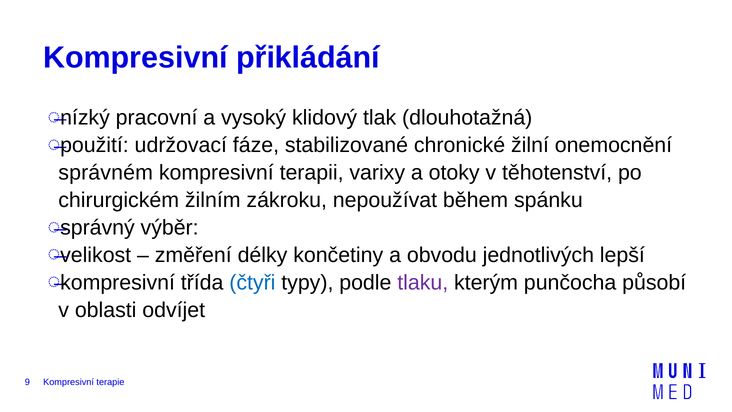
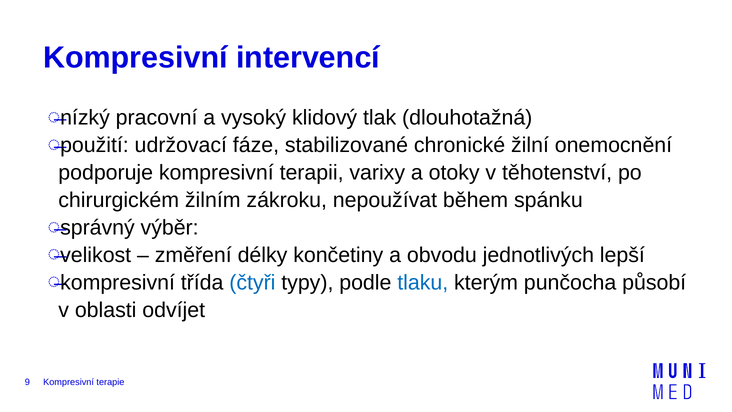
přikládání: přikládání -> intervencí
správném: správném -> podporuje
tlaku colour: purple -> blue
